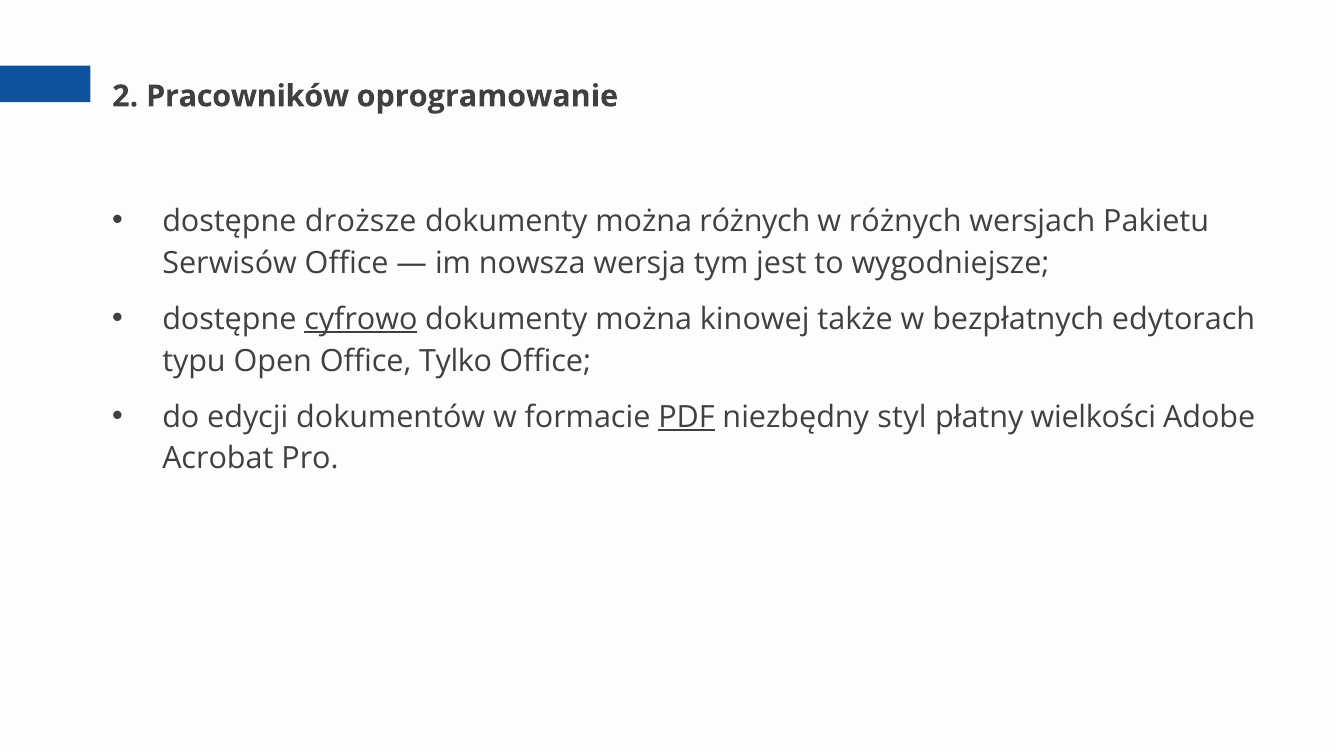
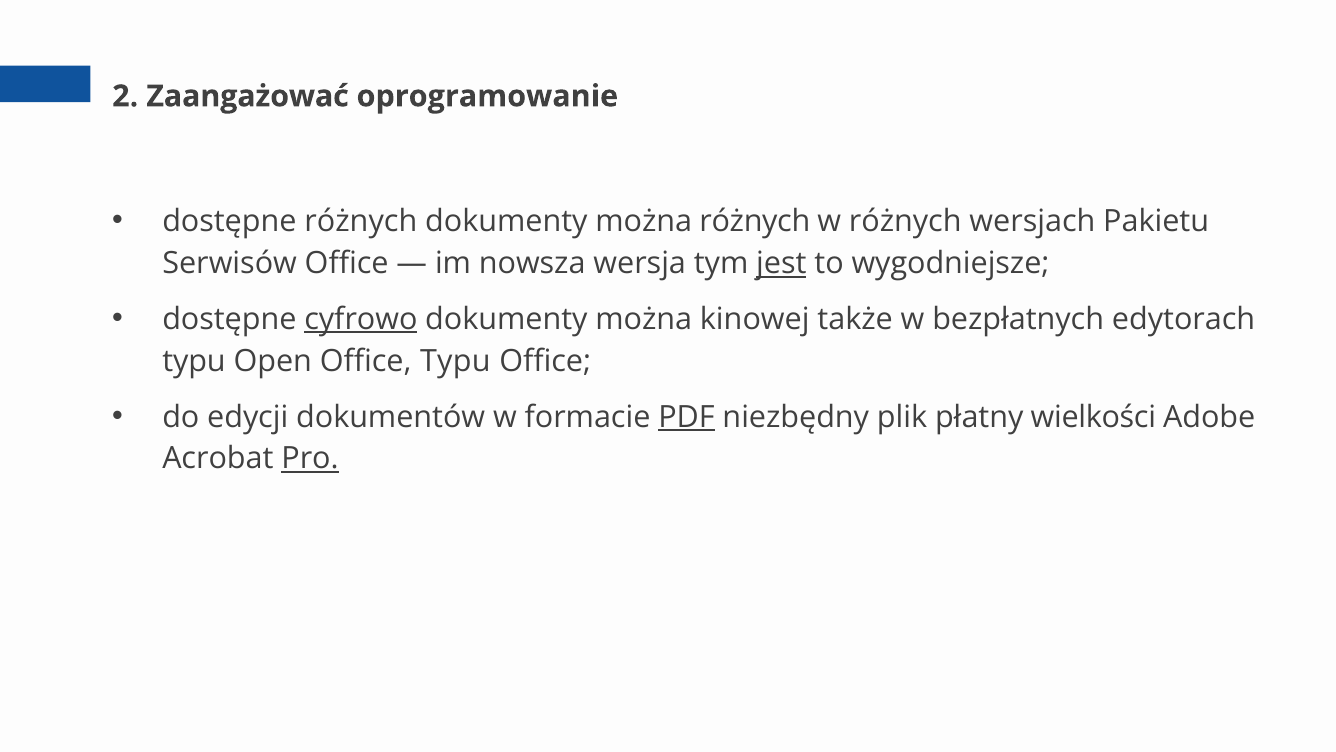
Pracowników: Pracowników -> Zaangażować
dostępne droższe: droższe -> różnych
jest underline: none -> present
Office Tylko: Tylko -> Typu
styl: styl -> plik
Pro underline: none -> present
